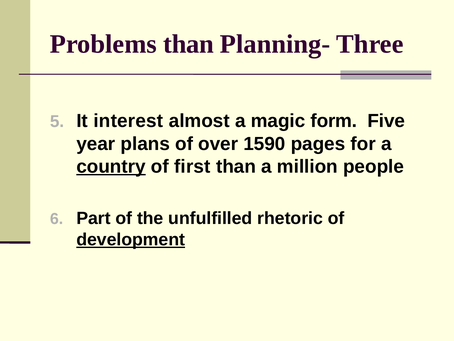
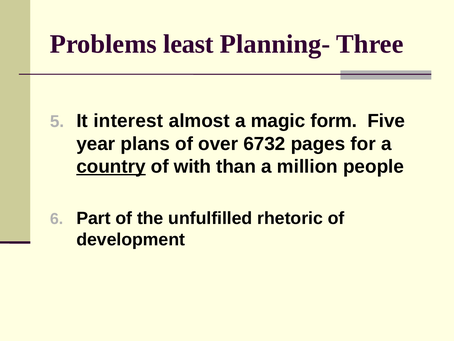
Problems than: than -> least
1590: 1590 -> 6732
first: first -> with
development underline: present -> none
